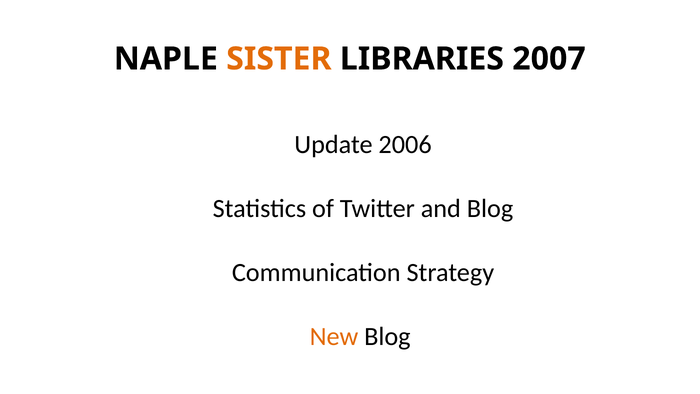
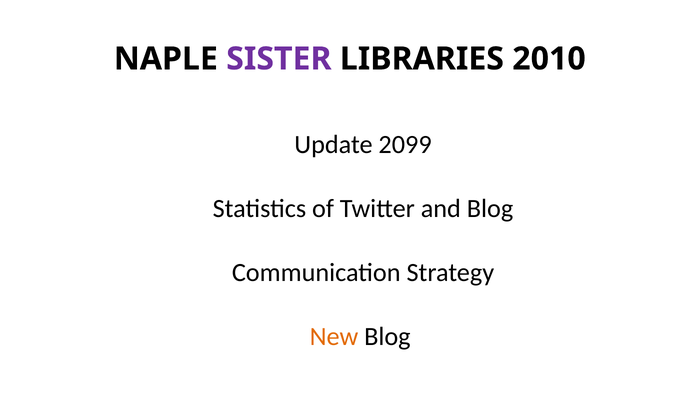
SISTER colour: orange -> purple
2007: 2007 -> 2010
2006: 2006 -> 2099
